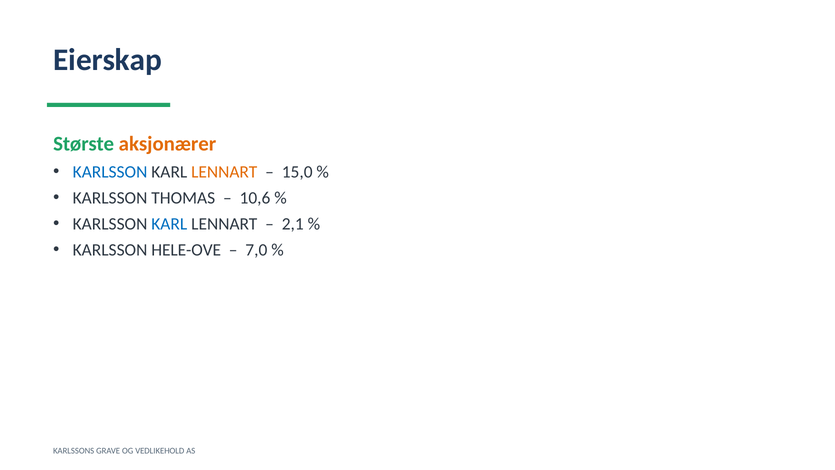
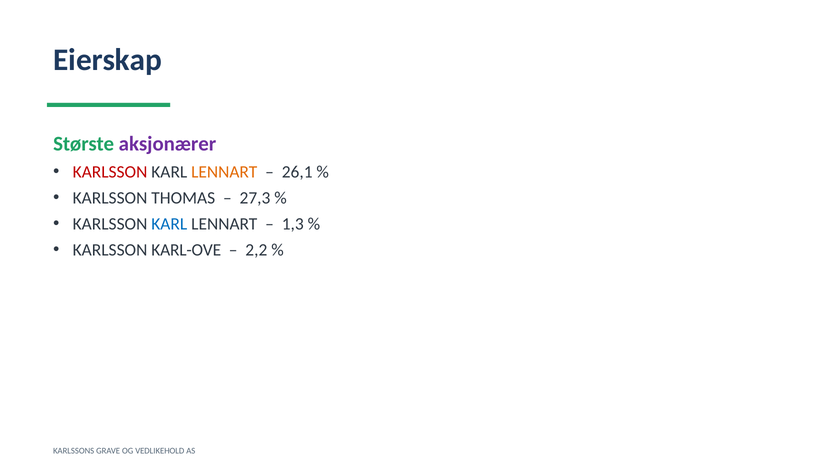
aksjonærer colour: orange -> purple
KARLSSON at (110, 172) colour: blue -> red
15,0: 15,0 -> 26,1
10,6: 10,6 -> 27,3
2,1: 2,1 -> 1,3
HELE-OVE: HELE-OVE -> KARL-OVE
7,0: 7,0 -> 2,2
